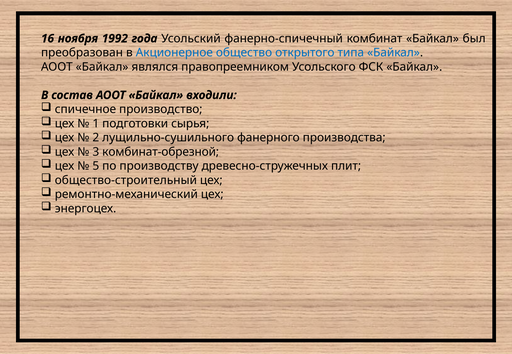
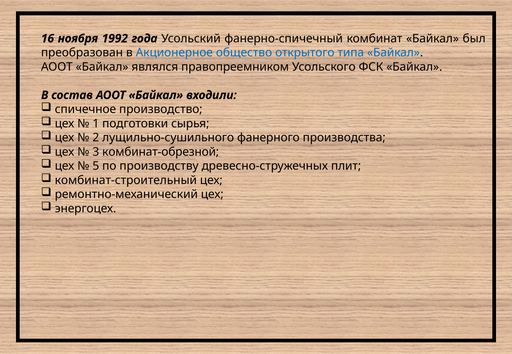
общество-строительный: общество-строительный -> комбинат-строительный
